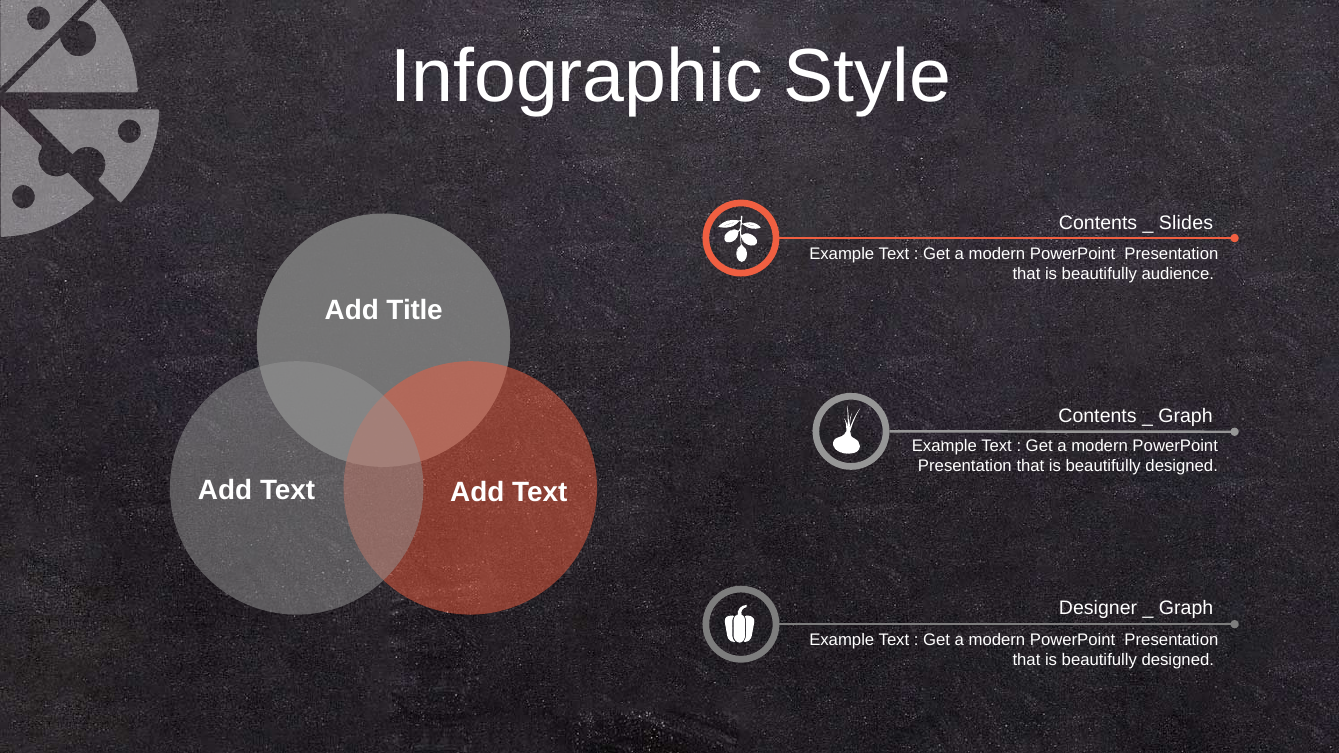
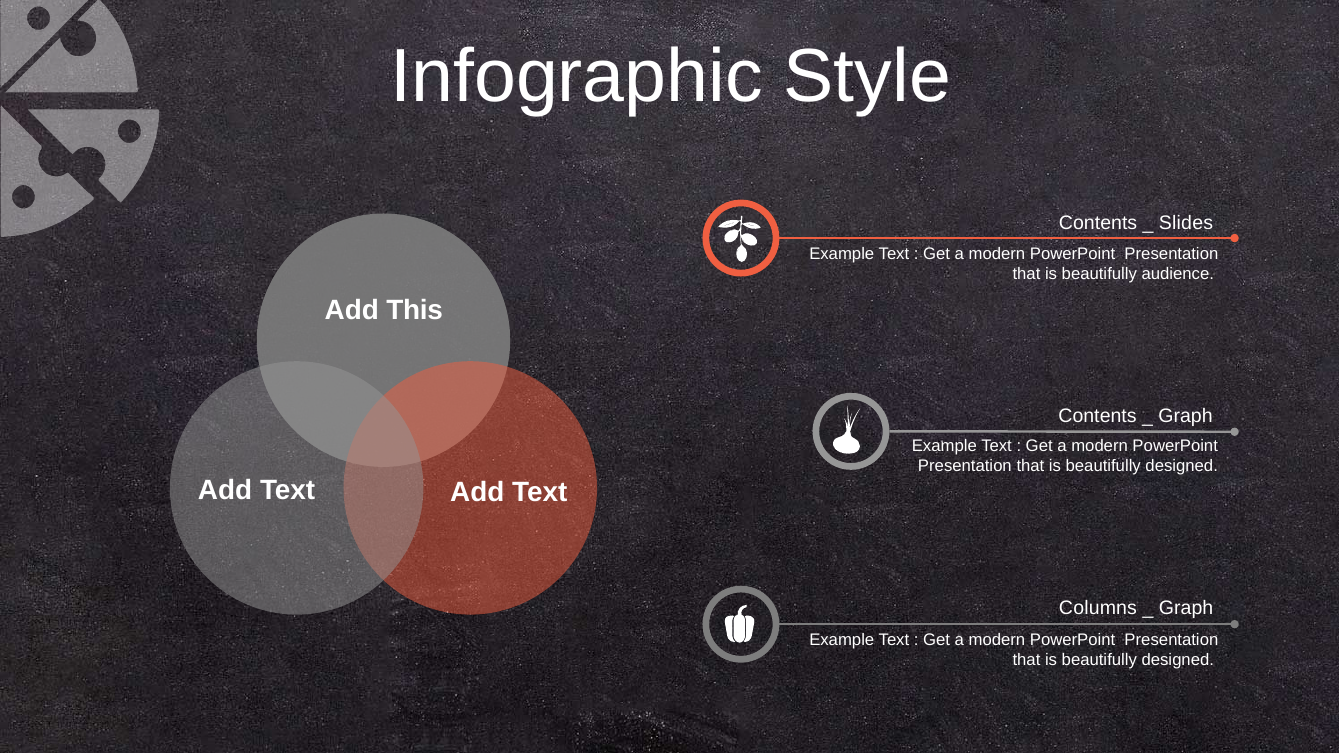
Title: Title -> This
Designer: Designer -> Columns
